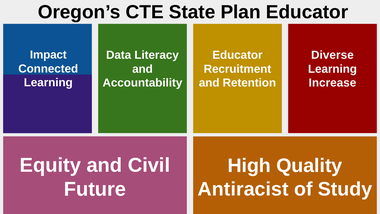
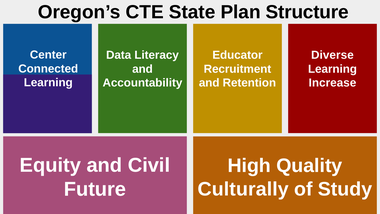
Plan Educator: Educator -> Structure
Impact: Impact -> Center
Antiracist: Antiracist -> Culturally
